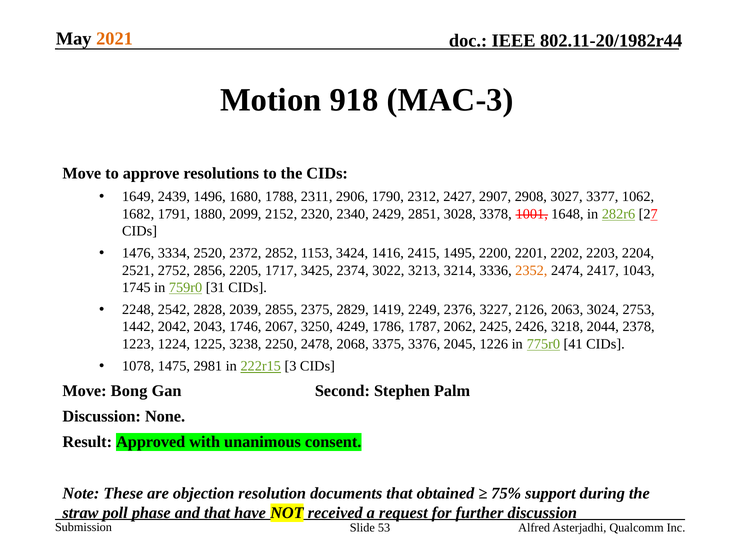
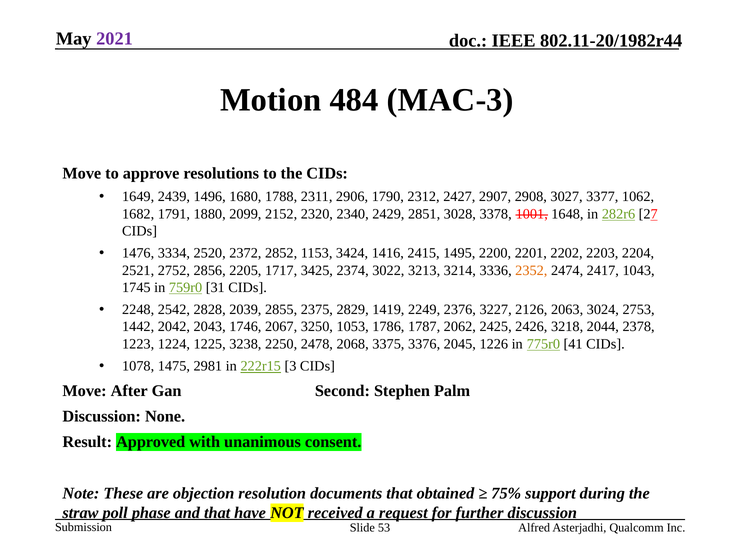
2021 colour: orange -> purple
918: 918 -> 484
4249: 4249 -> 1053
Bong: Bong -> After
